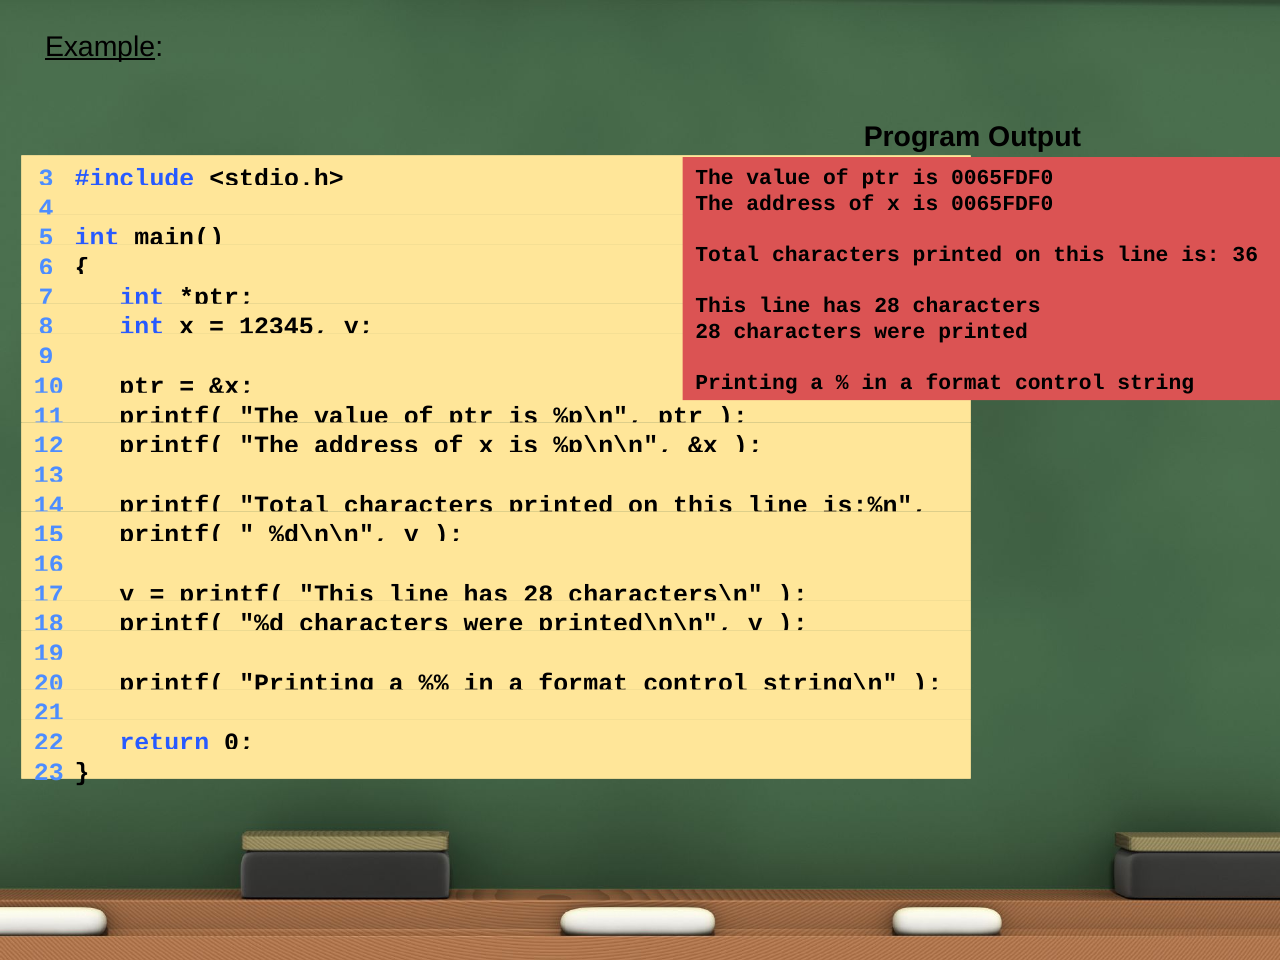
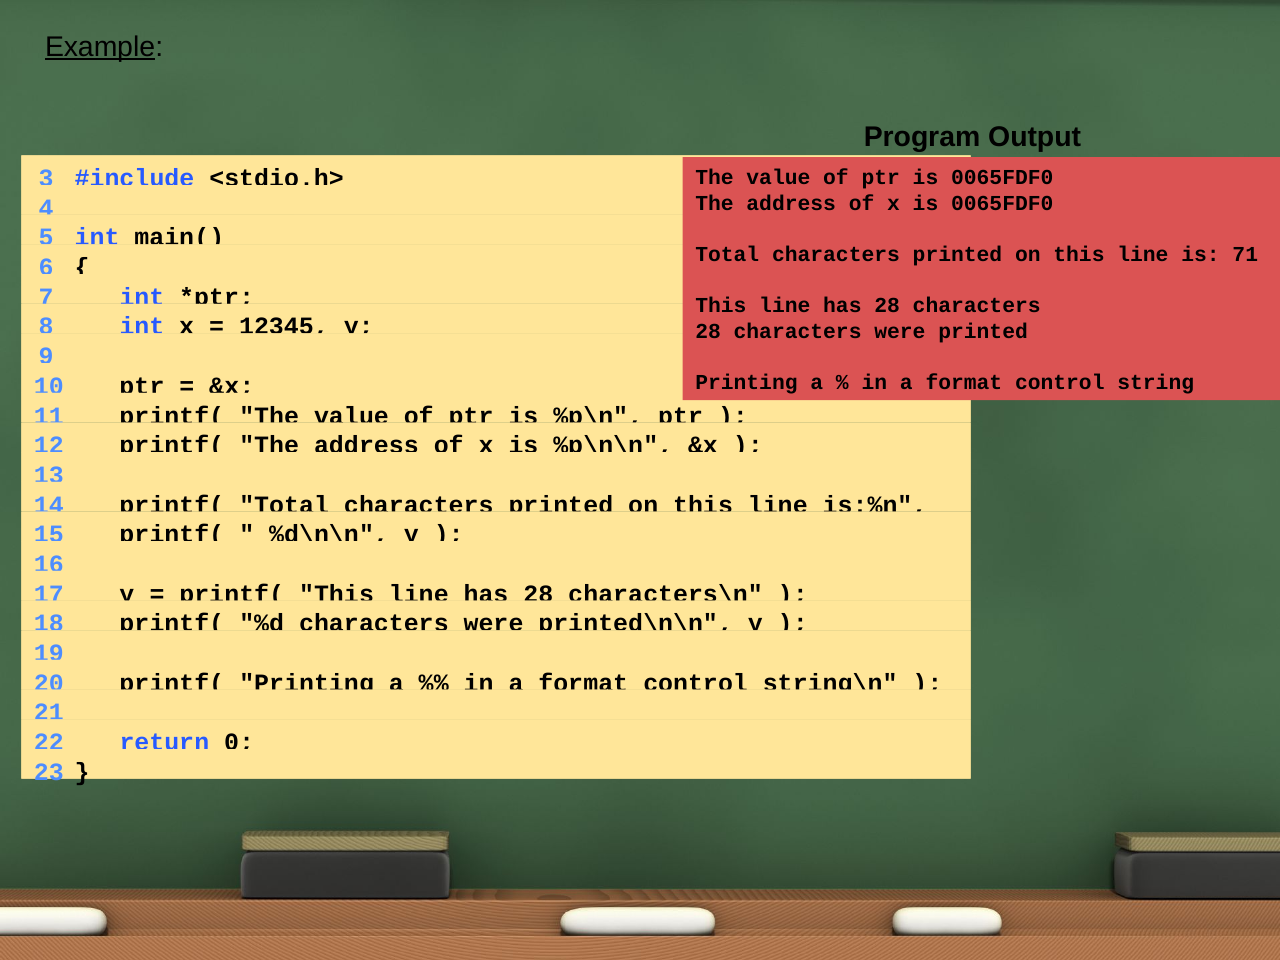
36: 36 -> 71
